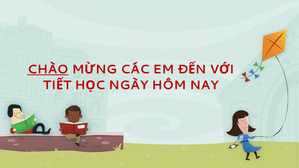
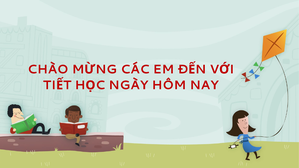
CHÀO underline: present -> none
